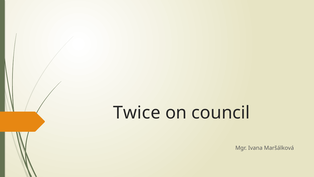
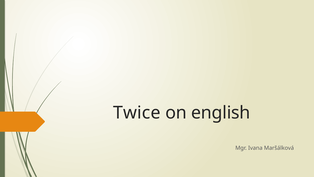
council: council -> english
